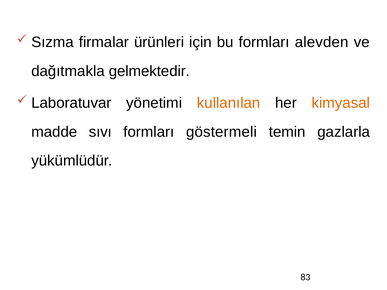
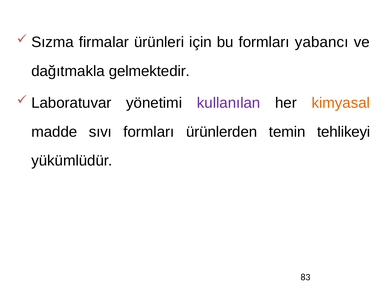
alevden: alevden -> yabancı
kullanılan colour: orange -> purple
göstermeli: göstermeli -> ürünlerden
gazlarla: gazlarla -> tehlikeyi
